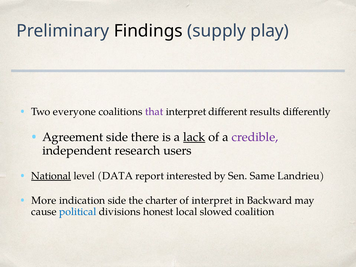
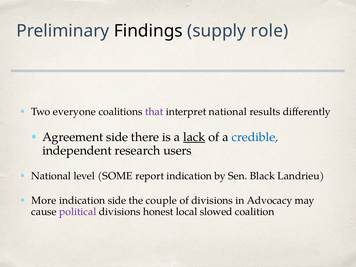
play: play -> role
interpret different: different -> national
credible colour: purple -> blue
National at (51, 176) underline: present -> none
DATA: DATA -> SOME
report interested: interested -> indication
Same: Same -> Black
charter: charter -> couple
of interpret: interpret -> divisions
Backward: Backward -> Advocacy
political colour: blue -> purple
